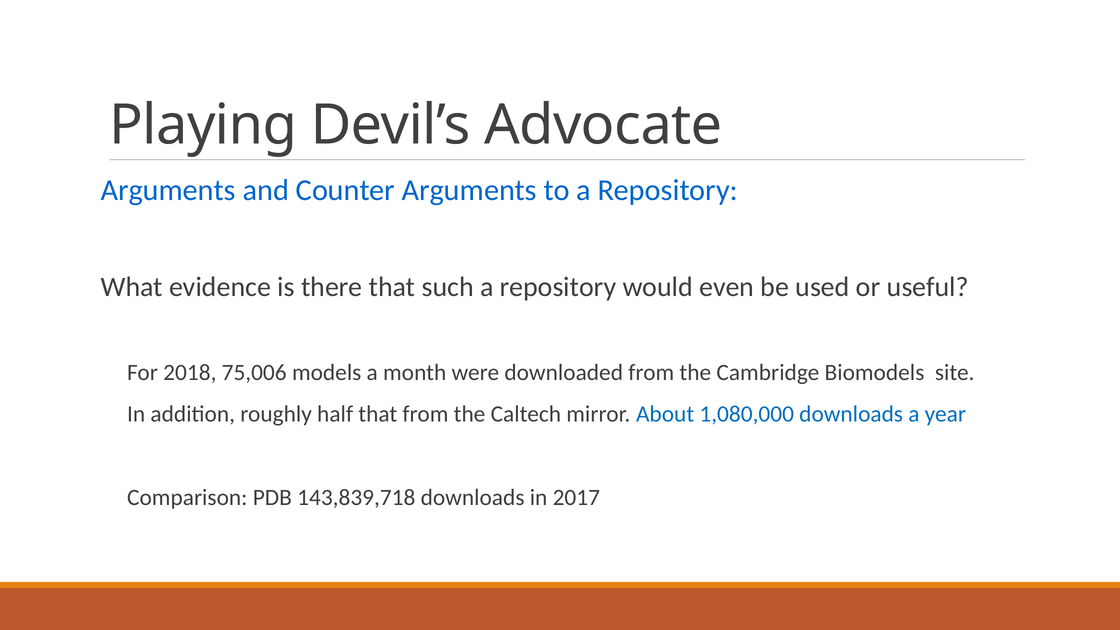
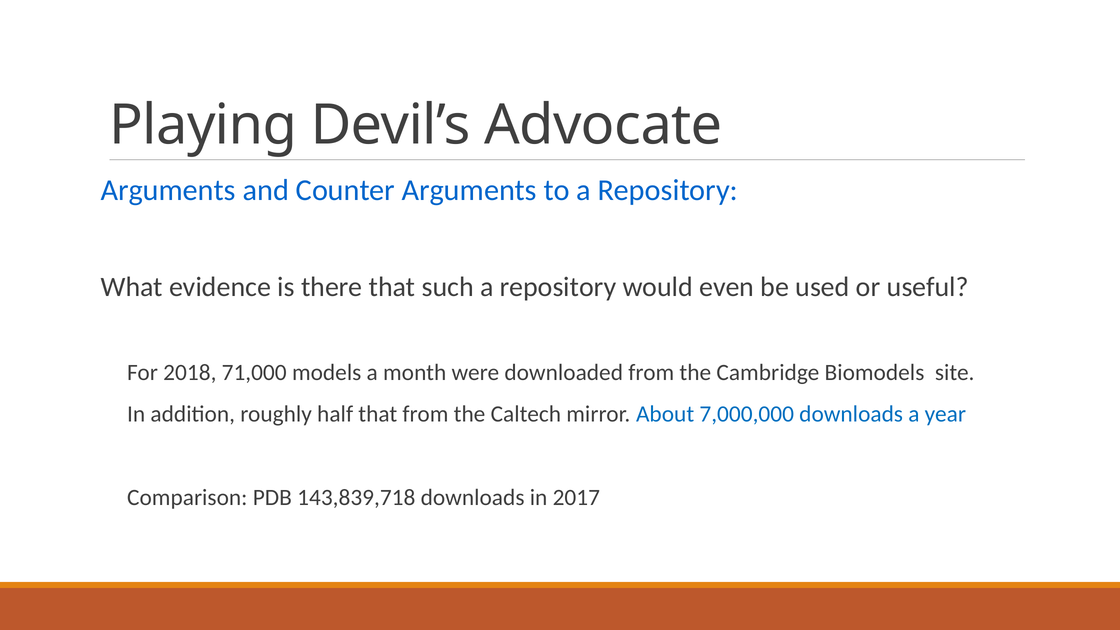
75,006: 75,006 -> 71,000
1,080,000: 1,080,000 -> 7,000,000
